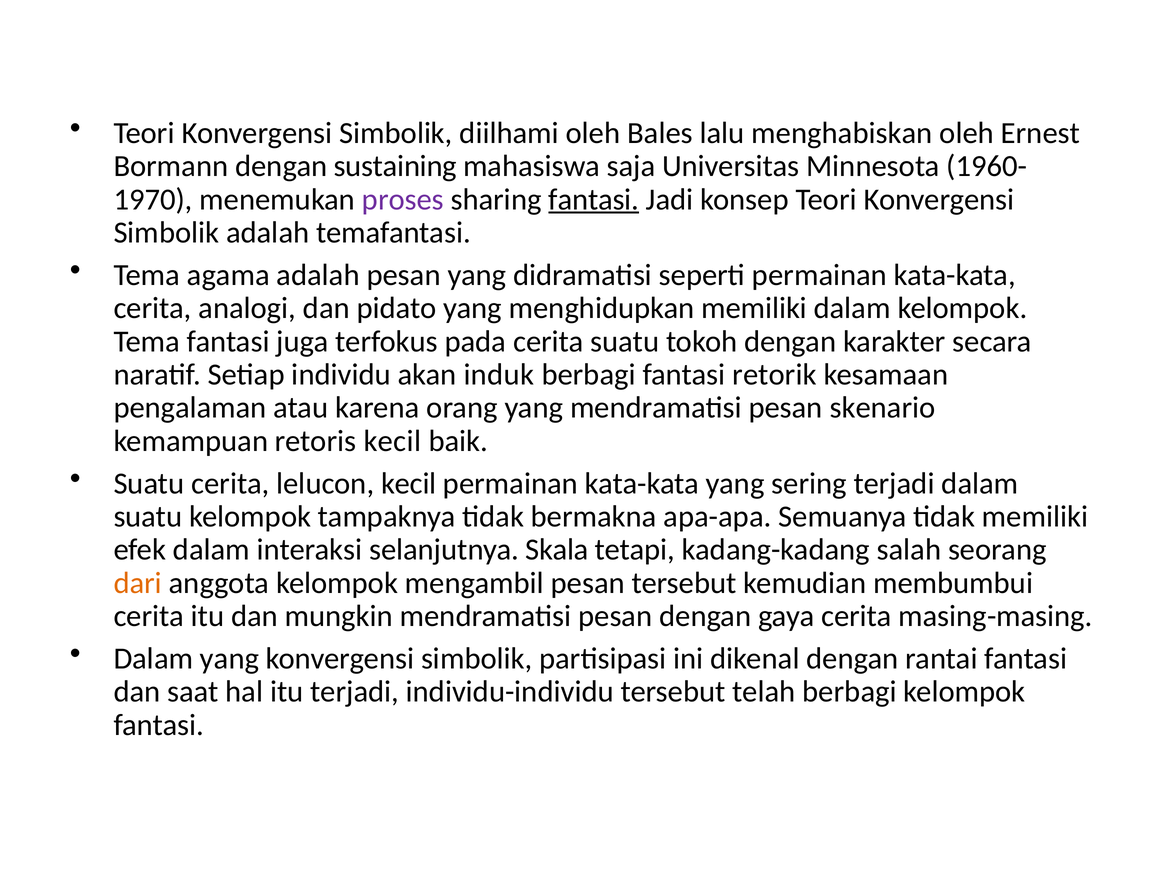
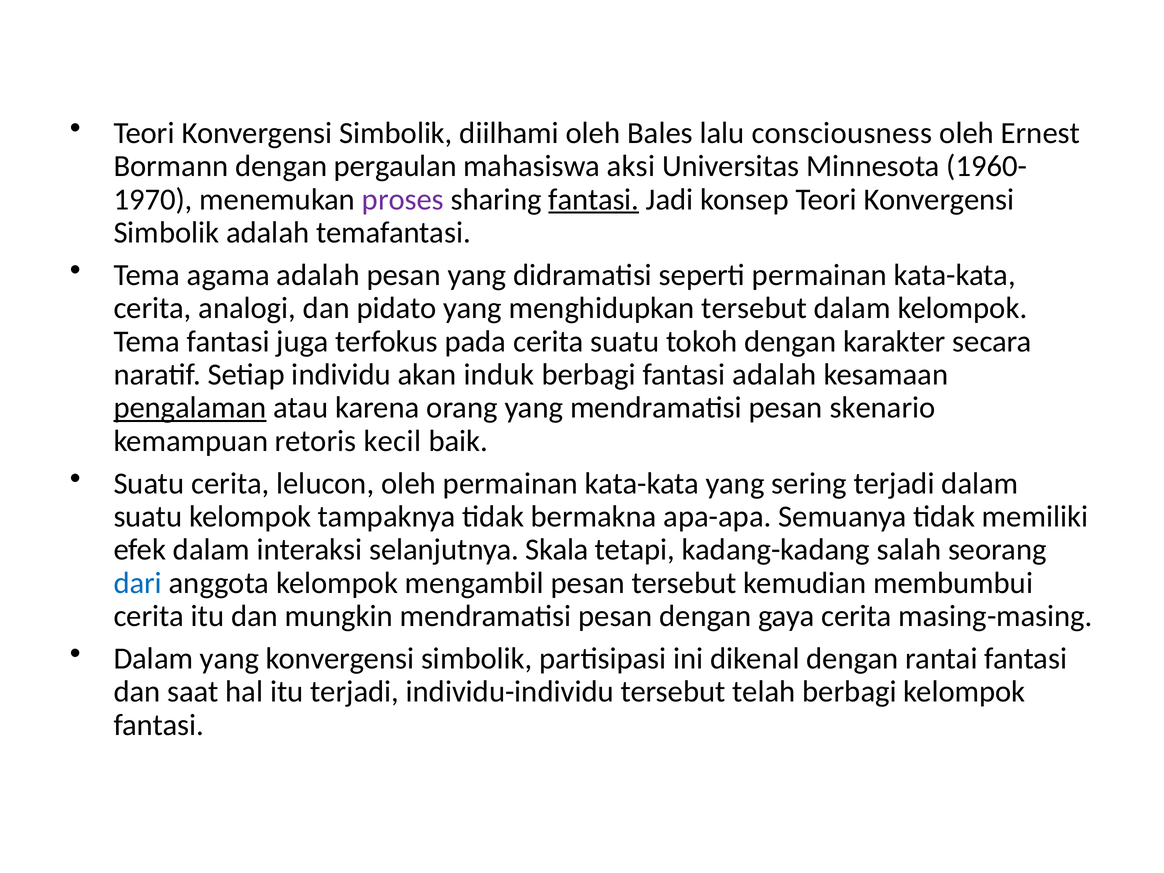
menghabiskan: menghabiskan -> consciousness
sustaining: sustaining -> pergaulan
saja: saja -> aksi
menghidupkan memiliki: memiliki -> tersebut
fantasi retorik: retorik -> adalah
pengalaman underline: none -> present
lelucon kecil: kecil -> oleh
dari colour: orange -> blue
